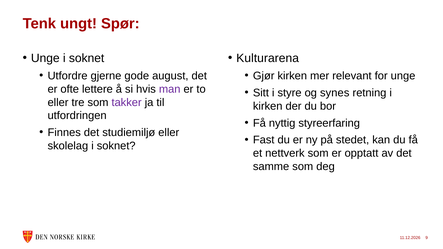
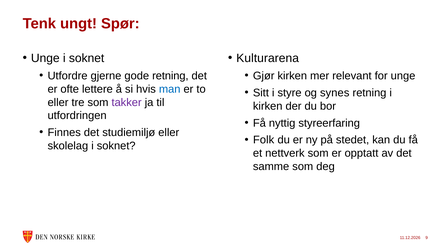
gode august: august -> retning
man colour: purple -> blue
Fast: Fast -> Folk
